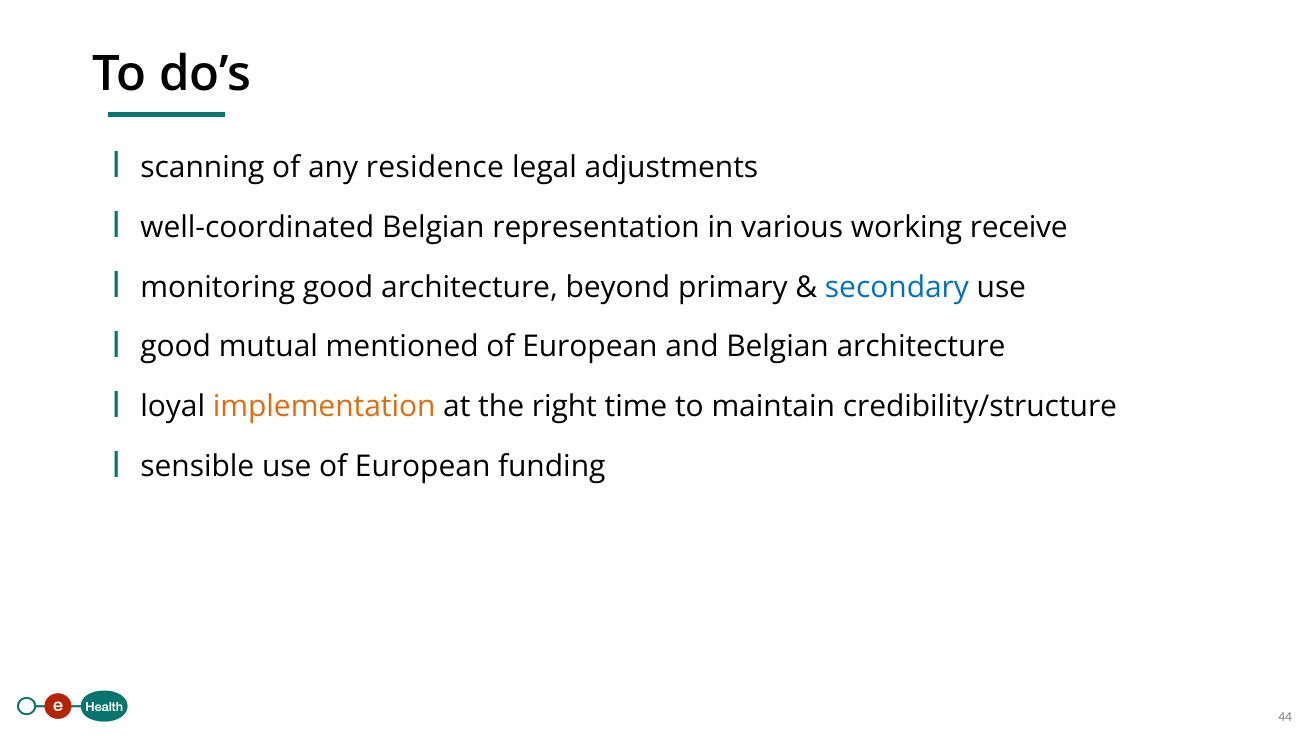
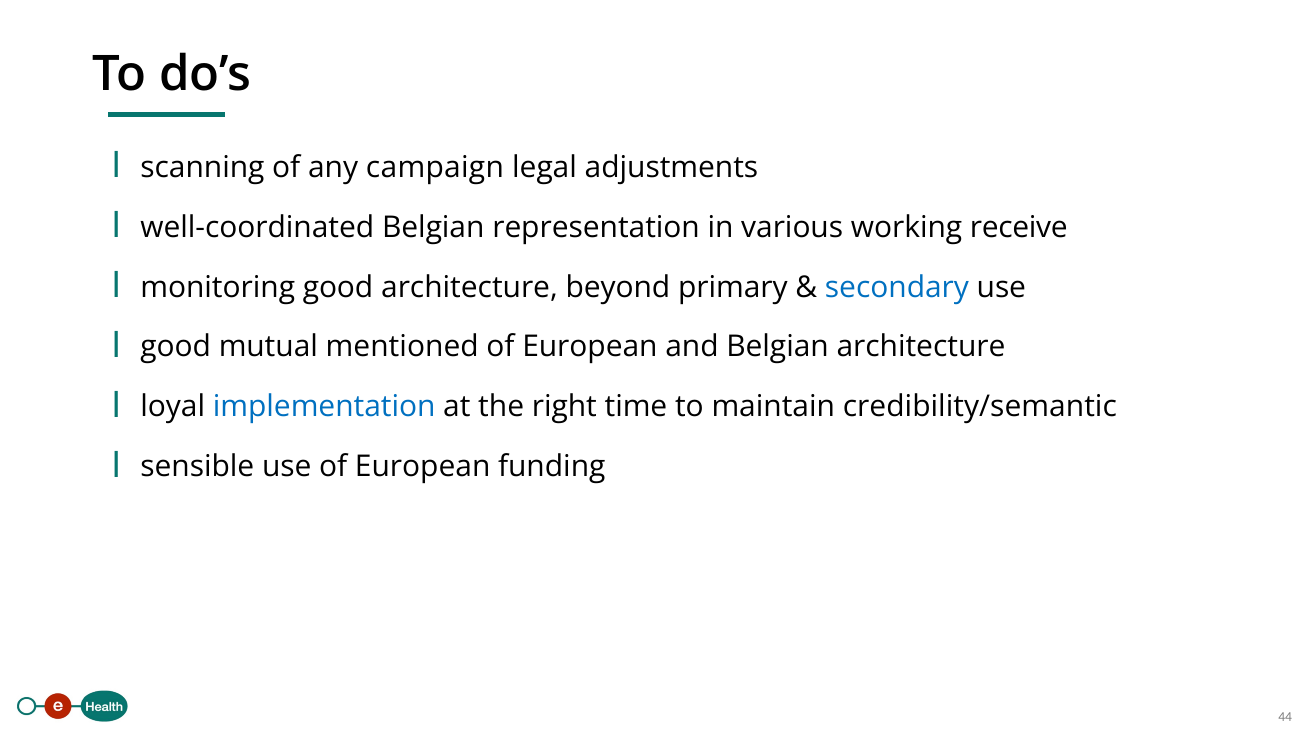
residence: residence -> campaign
implementation colour: orange -> blue
credibility/structure: credibility/structure -> credibility/semantic
